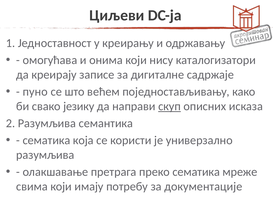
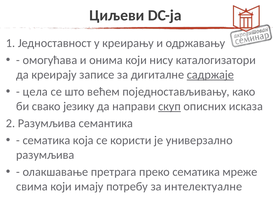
садржаје underline: none -> present
пуно: пуно -> цела
документације: документације -> интелектуалне
